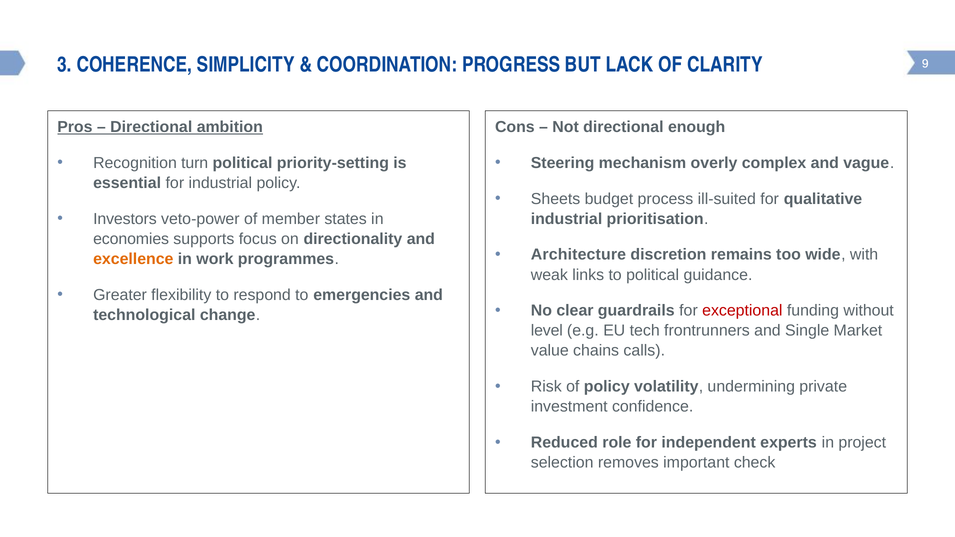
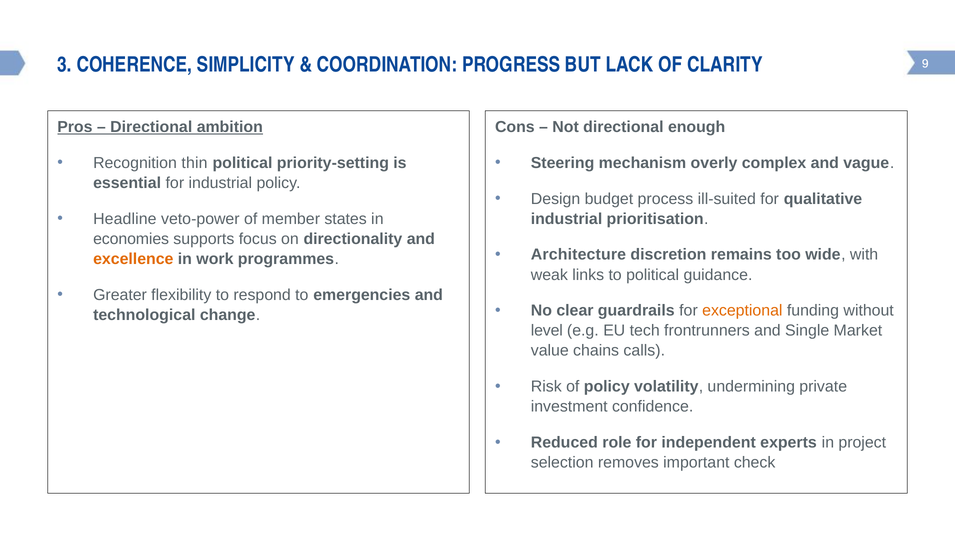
turn: turn -> thin
Sheets: Sheets -> Design
Investors: Investors -> Headline
exceptional colour: red -> orange
